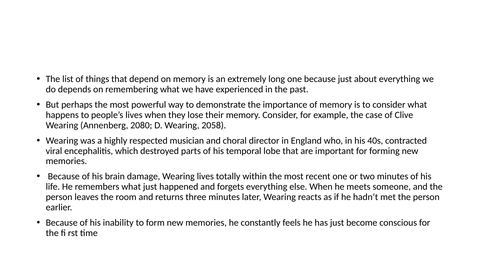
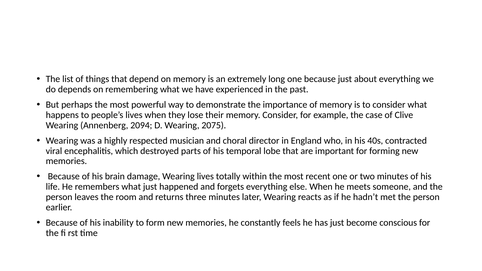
2080: 2080 -> 2094
2058: 2058 -> 2075
